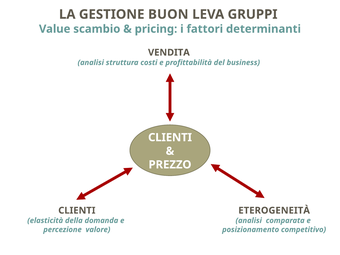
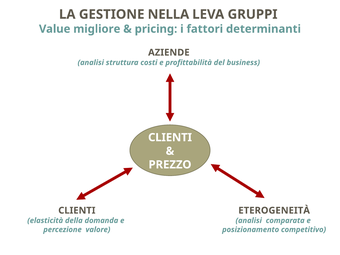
BUON: BUON -> NELLA
scambio: scambio -> migliore
VENDITA: VENDITA -> AZIENDE
